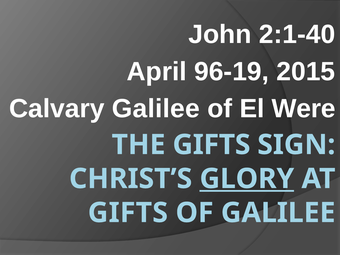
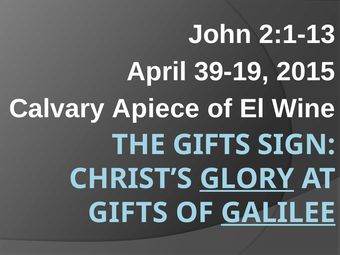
2:1-40: 2:1-40 -> 2:1-13
96-19: 96-19 -> 39-19
Calvary Galilee: Galilee -> Apiece
Were: Were -> Wine
GALILEE at (278, 213) underline: none -> present
